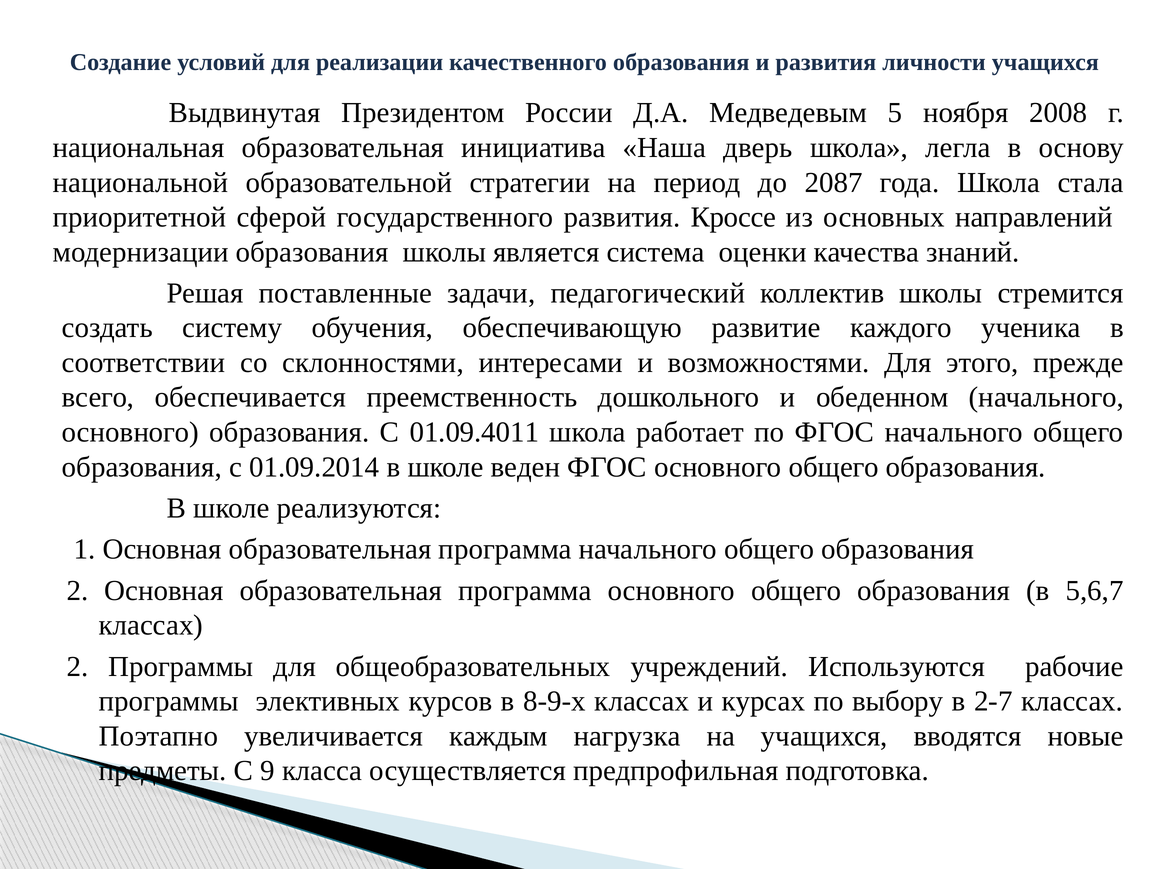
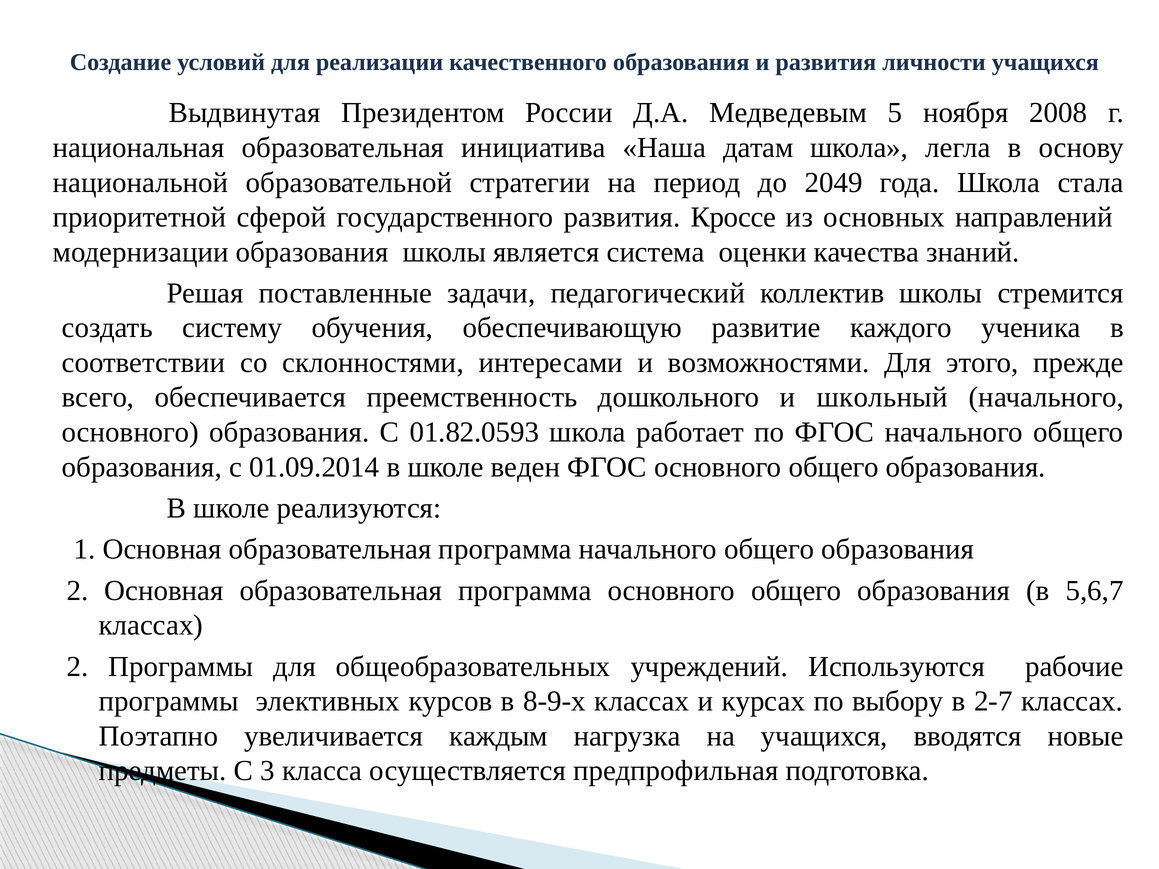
дверь: дверь -> датам
2087: 2087 -> 2049
обеденном: обеденном -> школьный
01.09.4011: 01.09.4011 -> 01.82.0593
9: 9 -> 3
